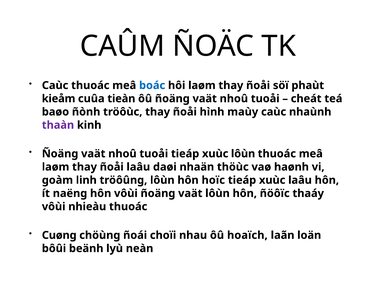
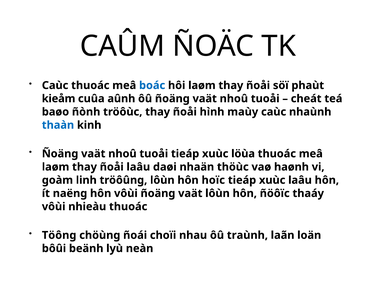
tieàn: tieàn -> aûnh
thaàn colour: purple -> blue
xuùc lôùn: lôùn -> löùa
Cuøng: Cuøng -> Töông
hoaïch: hoaïch -> traùnh
